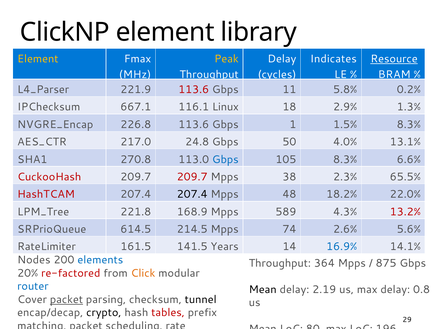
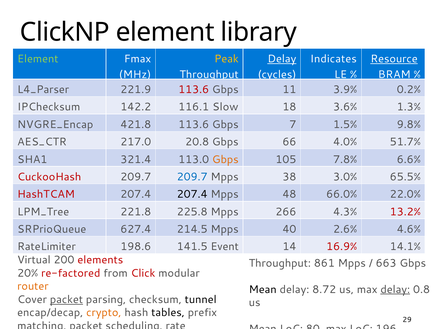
Element at (38, 59) colour: yellow -> light green
Delay at (282, 59) underline: none -> present
5.8%: 5.8% -> 3.9%
667.1: 667.1 -> 142.2
Linux: Linux -> Slow
2.9%: 2.9% -> 3.6%
226.8: 226.8 -> 421.8
1: 1 -> 7
1.5% 8.3%: 8.3% -> 9.8%
24.8: 24.8 -> 20.8
50: 50 -> 66
13.1%: 13.1% -> 51.7%
270.8: 270.8 -> 321.4
Gbps at (225, 159) colour: blue -> orange
105 8.3%: 8.3% -> 7.8%
209.7 at (192, 177) colour: red -> blue
2.3%: 2.3% -> 3.0%
18.2%: 18.2% -> 66.0%
168.9: 168.9 -> 225.8
589: 589 -> 266
614.5: 614.5 -> 627.4
74: 74 -> 40
5.6%: 5.6% -> 4.6%
161.5: 161.5 -> 198.6
Years: Years -> Event
16.9% colour: blue -> red
Nodes: Nodes -> Virtual
elements colour: blue -> red
364: 364 -> 861
875: 875 -> 663
Click colour: orange -> red
router colour: blue -> orange
2.19: 2.19 -> 8.72
delay at (395, 289) underline: none -> present
crypto colour: black -> orange
tables colour: red -> black
